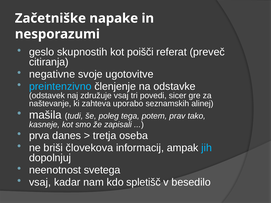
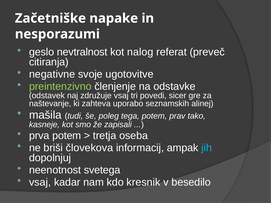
skupnostih: skupnostih -> nevtralnost
poišči: poišči -> nalog
preintenzivno colour: light blue -> light green
prva danes: danes -> potem
spletišč: spletišč -> kresnik
